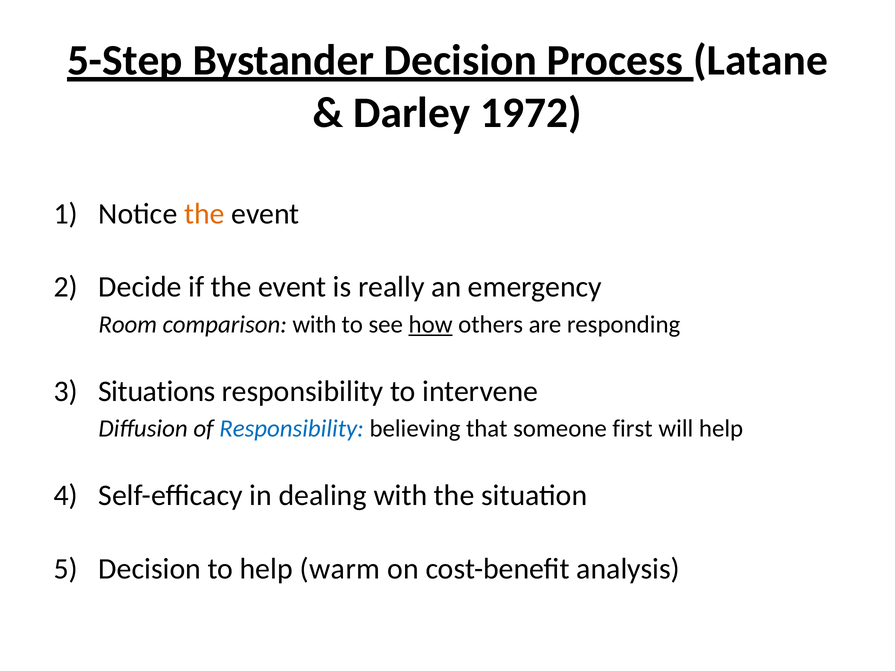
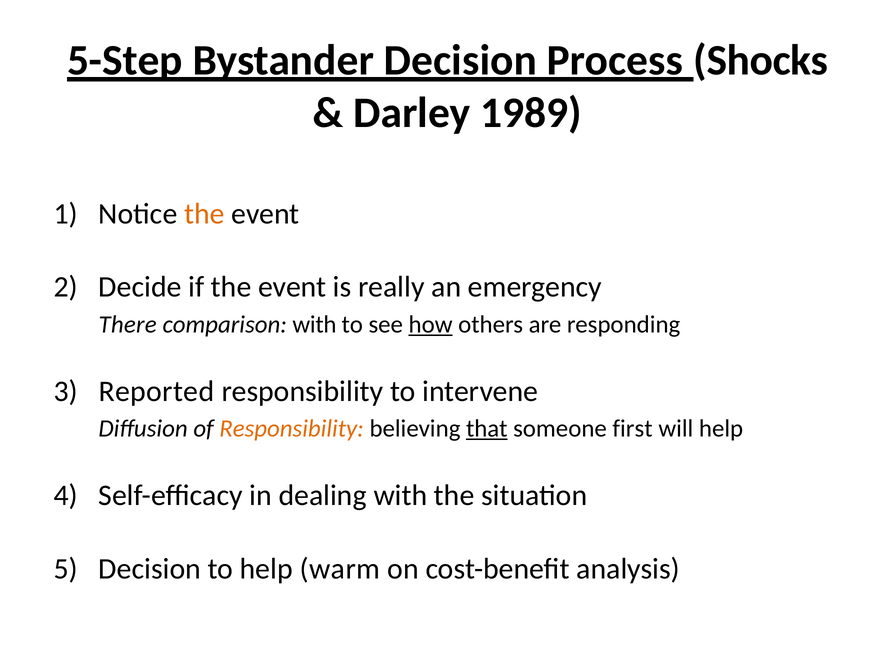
Latane: Latane -> Shocks
1972: 1972 -> 1989
Room: Room -> There
Situations: Situations -> Reported
Responsibility at (292, 429) colour: blue -> orange
that underline: none -> present
